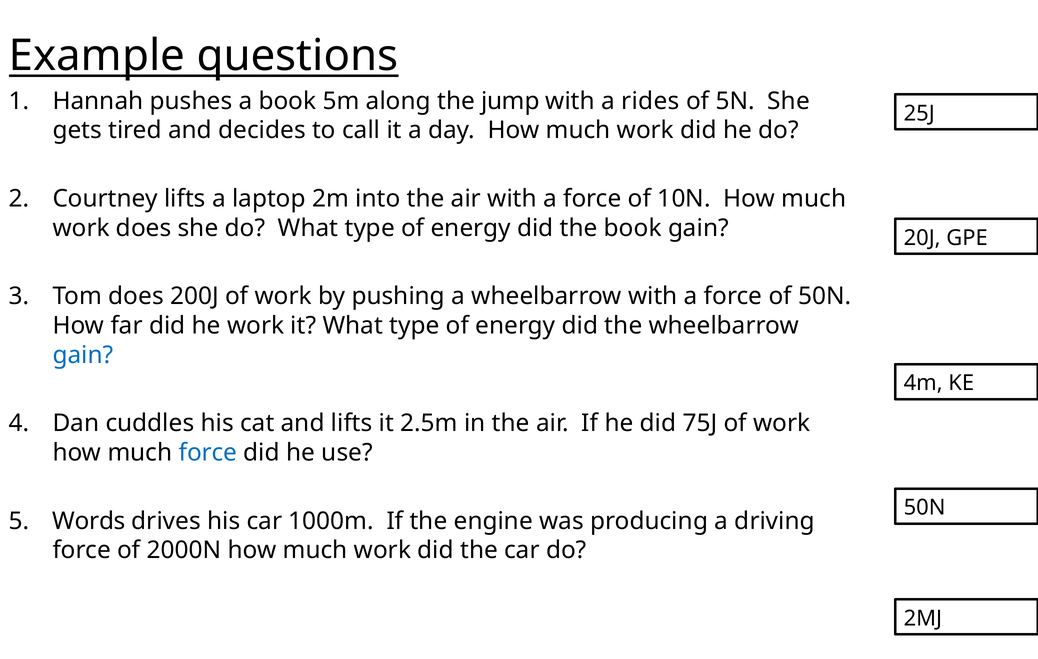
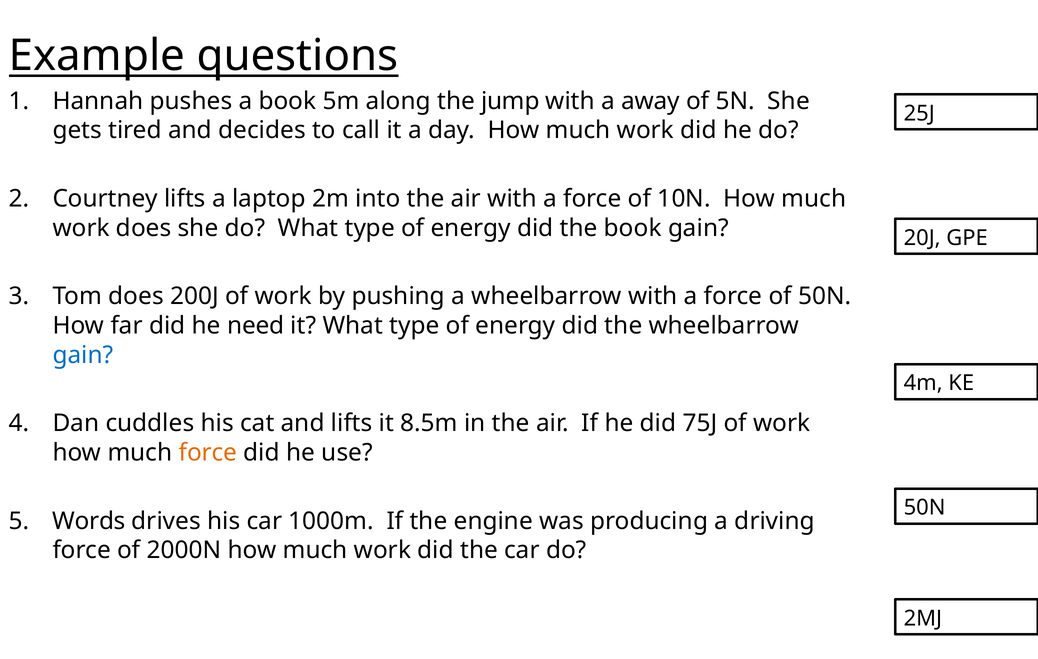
rides: rides -> away
he work: work -> need
2.5m: 2.5m -> 8.5m
force at (208, 453) colour: blue -> orange
